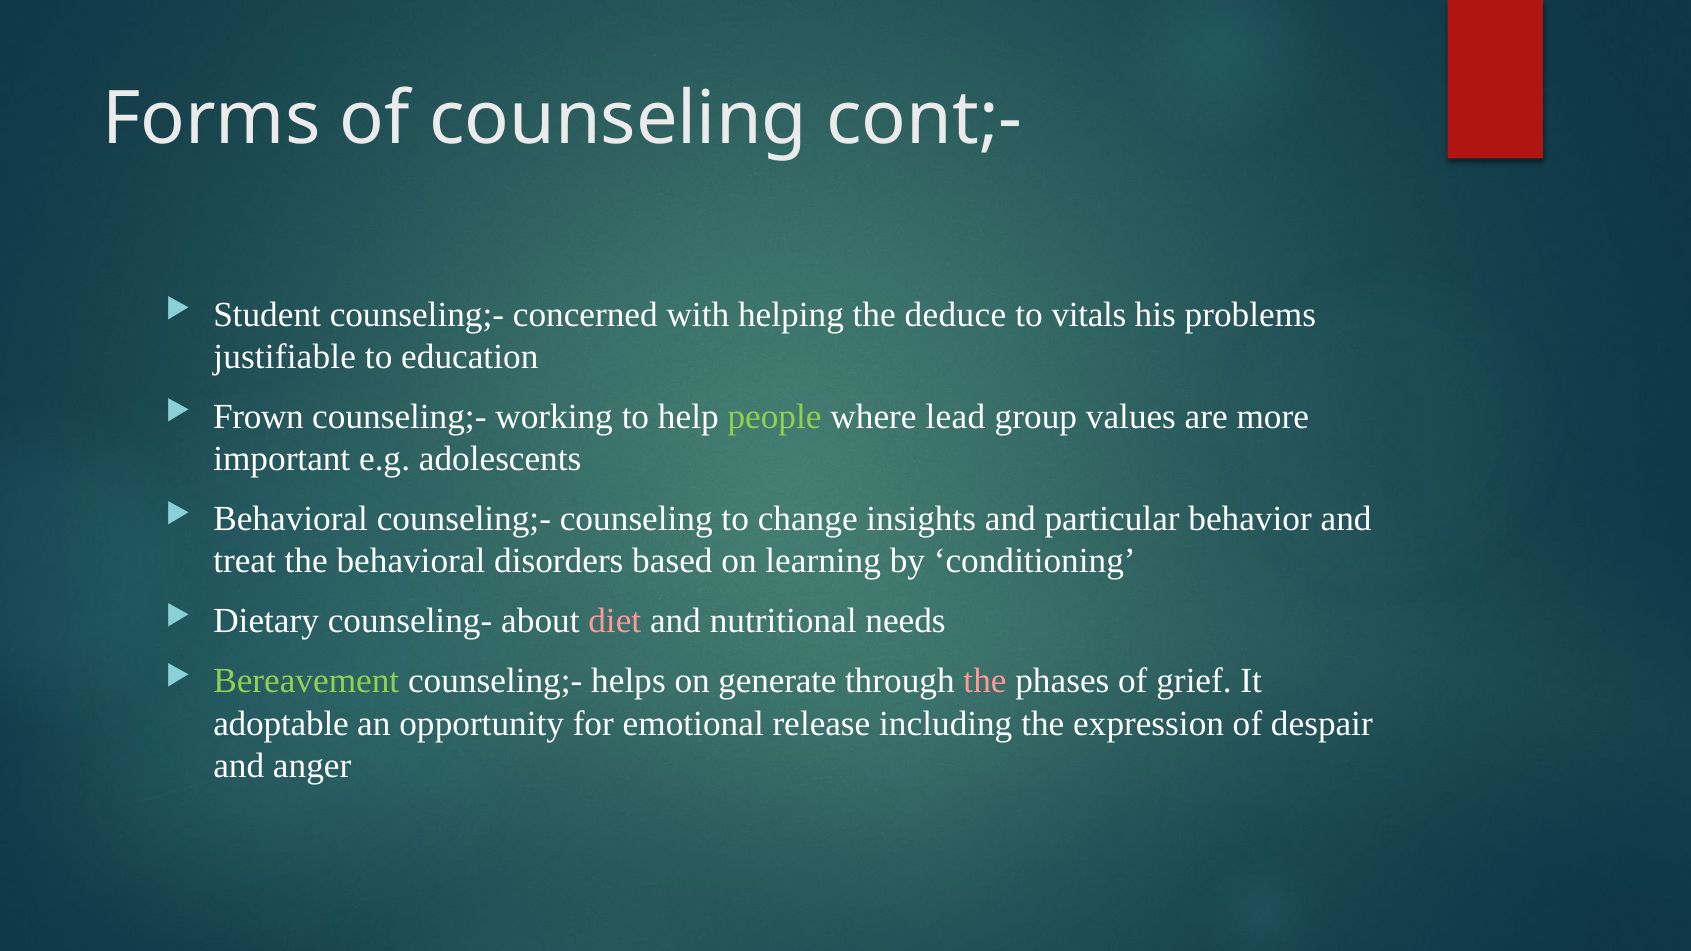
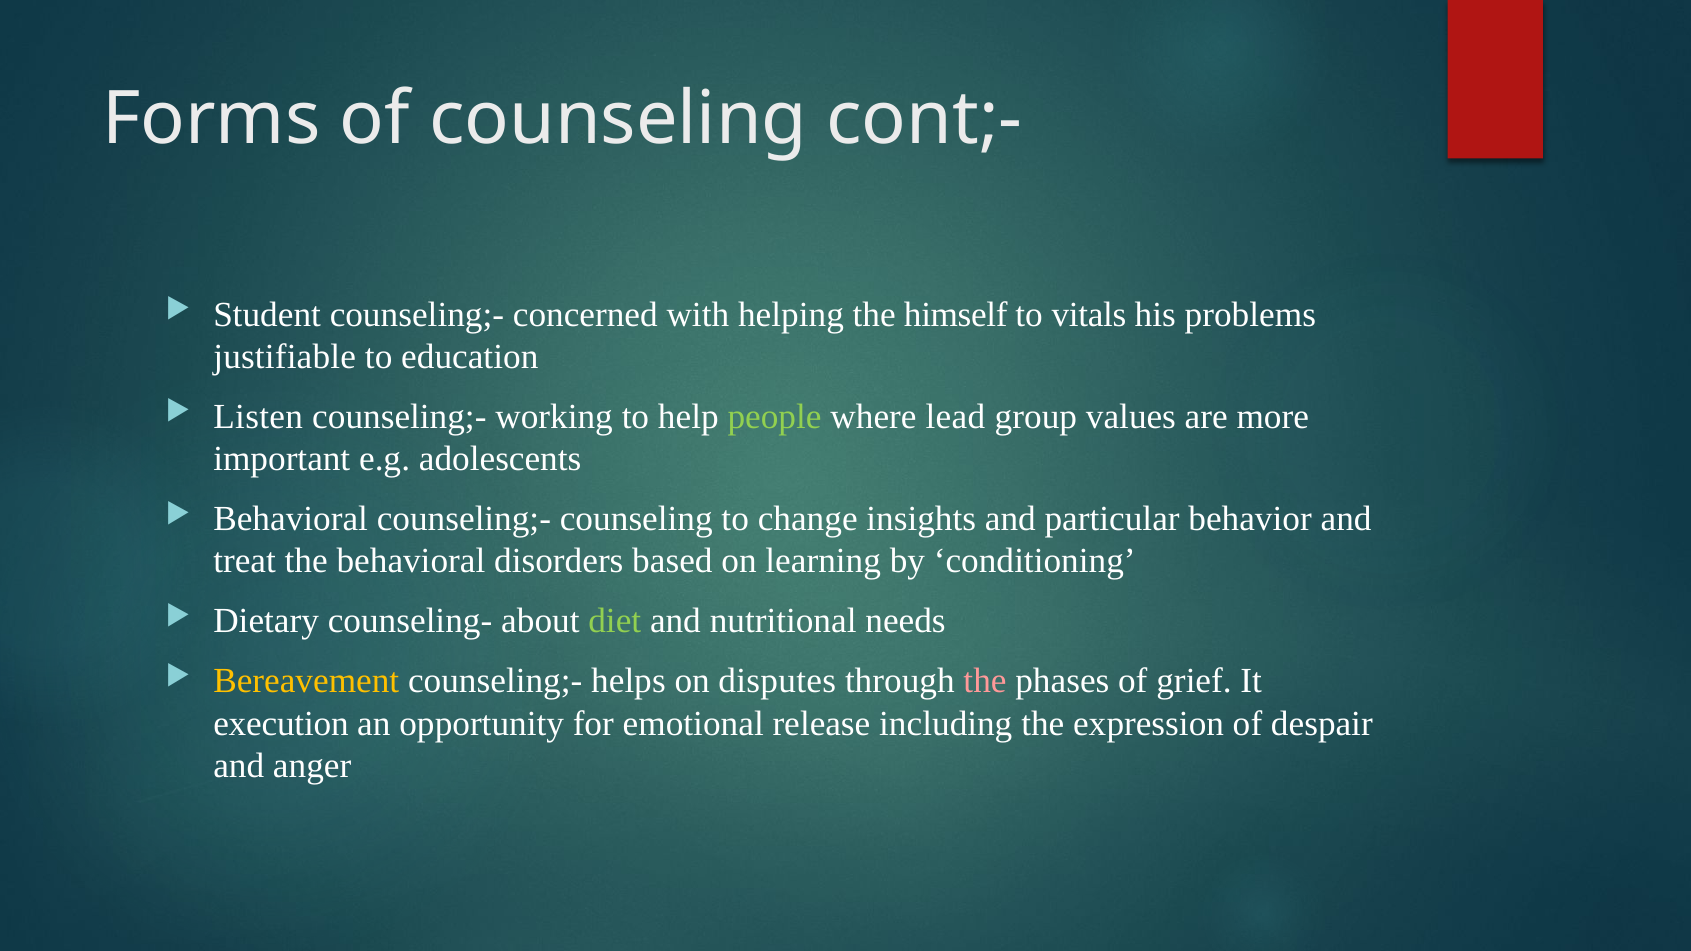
deduce: deduce -> himself
Frown: Frown -> Listen
diet colour: pink -> light green
Bereavement colour: light green -> yellow
generate: generate -> disputes
adoptable: adoptable -> execution
